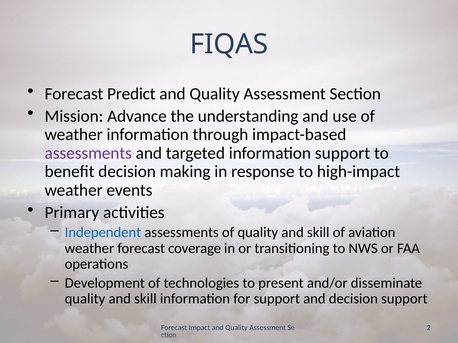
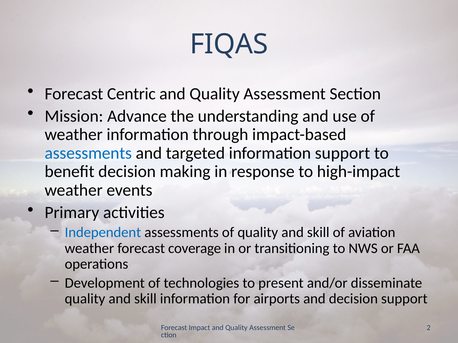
Predict: Predict -> Centric
assessments at (88, 153) colour: purple -> blue
for support: support -> airports
